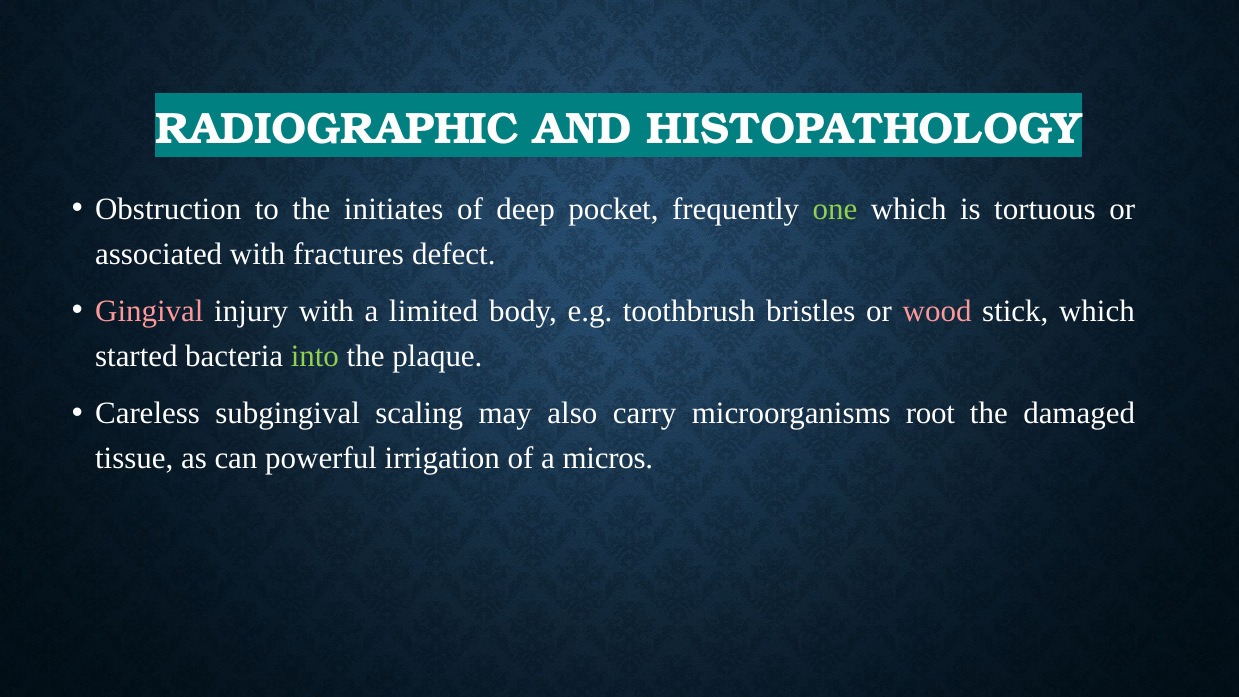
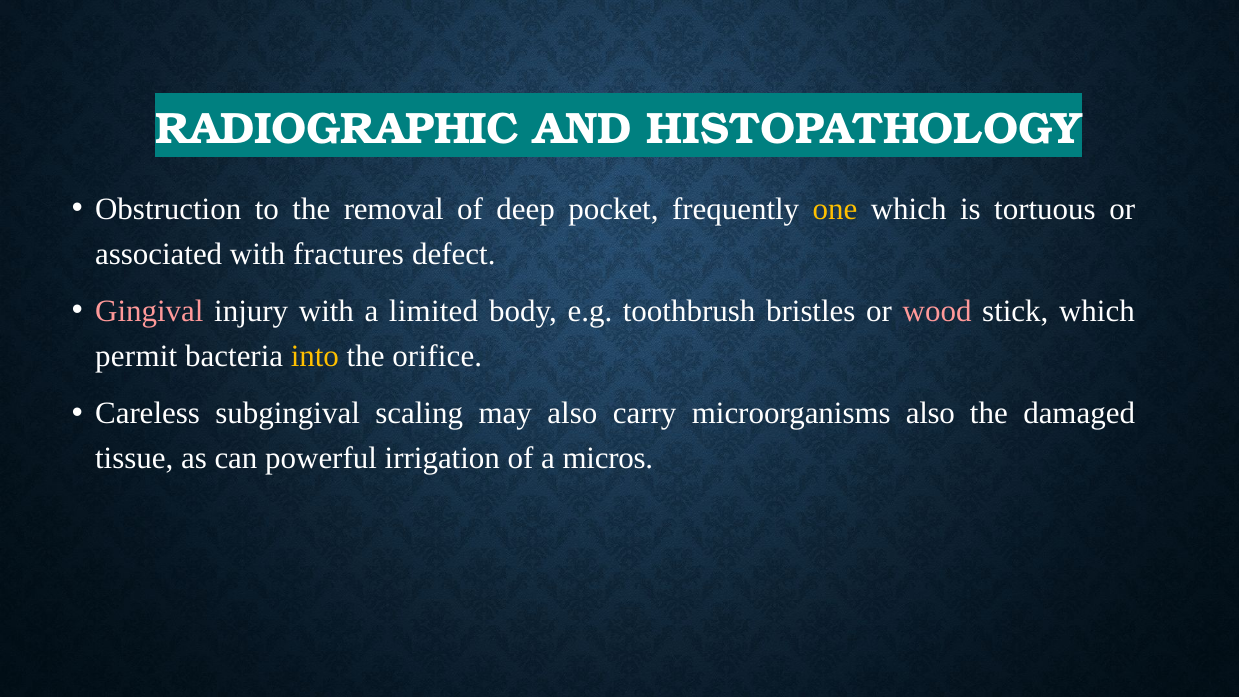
initiates: initiates -> removal
one colour: light green -> yellow
started: started -> permit
into colour: light green -> yellow
plaque: plaque -> orifice
microorganisms root: root -> also
